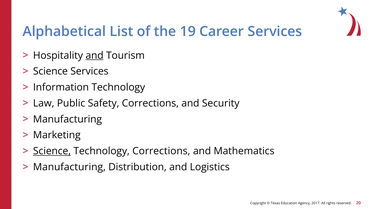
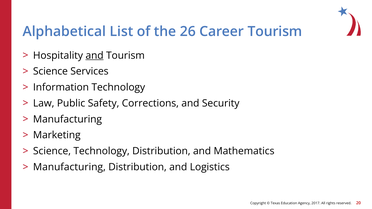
19: 19 -> 26
Career Services: Services -> Tourism
Science at (52, 151) underline: present -> none
Technology Corrections: Corrections -> Distribution
